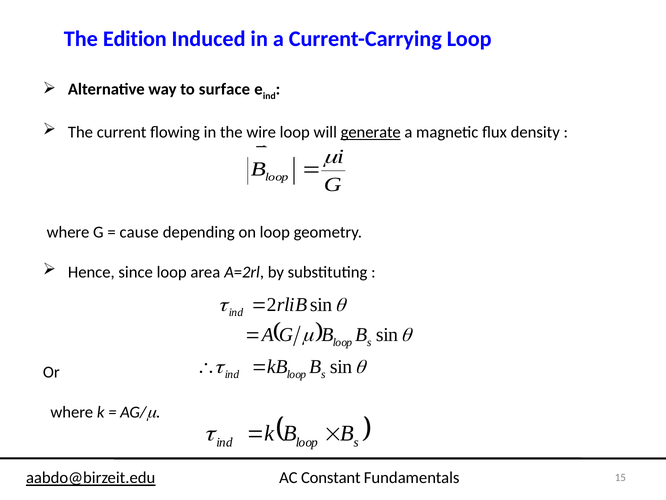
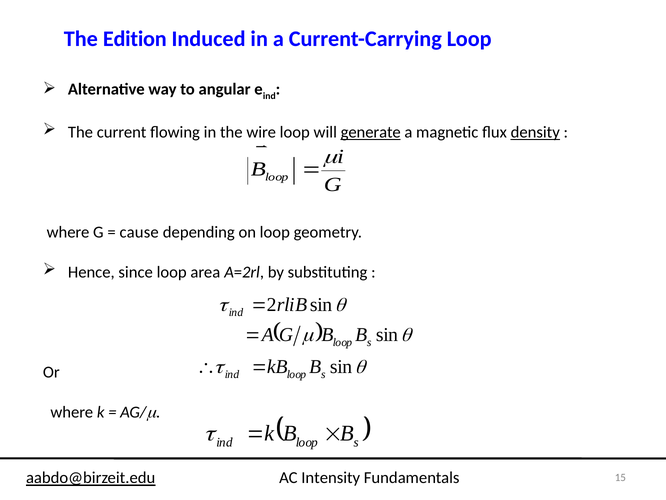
surface: surface -> angular
density underline: none -> present
Constant: Constant -> Intensity
